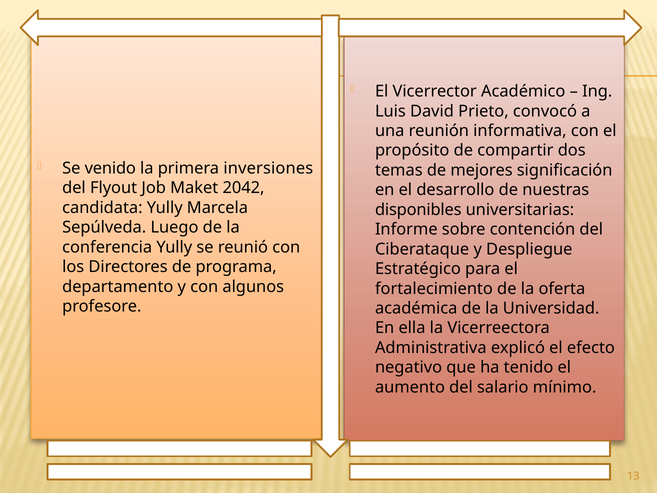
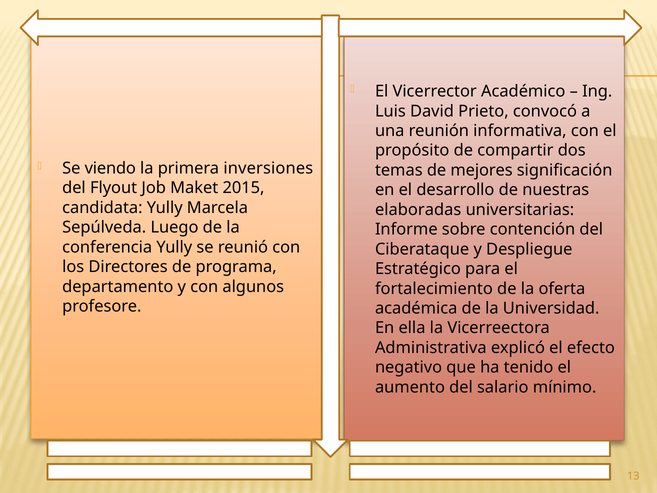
venido: venido -> viendo
2042: 2042 -> 2015
disponibles: disponibles -> elaboradas
